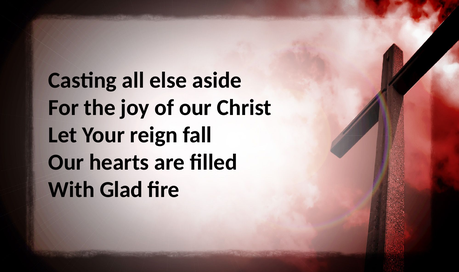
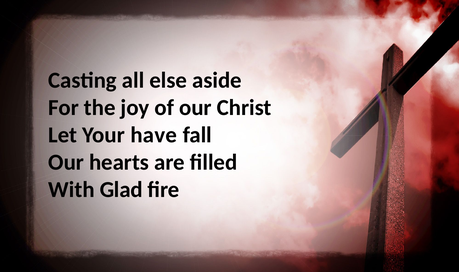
reign: reign -> have
